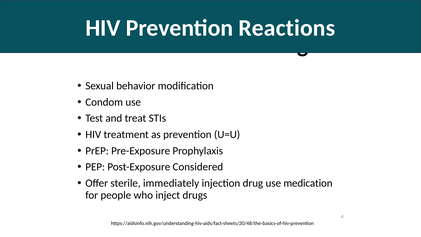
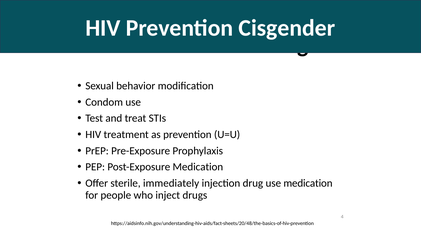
Reactions: Reactions -> Cisgender
Post-Exposure Considered: Considered -> Medication
